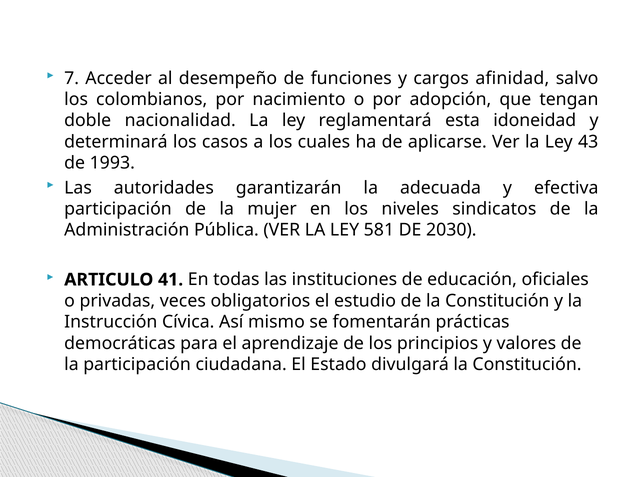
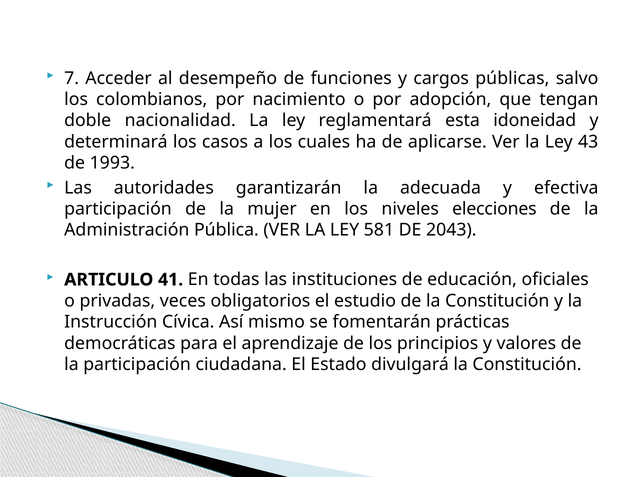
afinidad: afinidad -> públicas
sindicatos: sindicatos -> elecciones
2030: 2030 -> 2043
